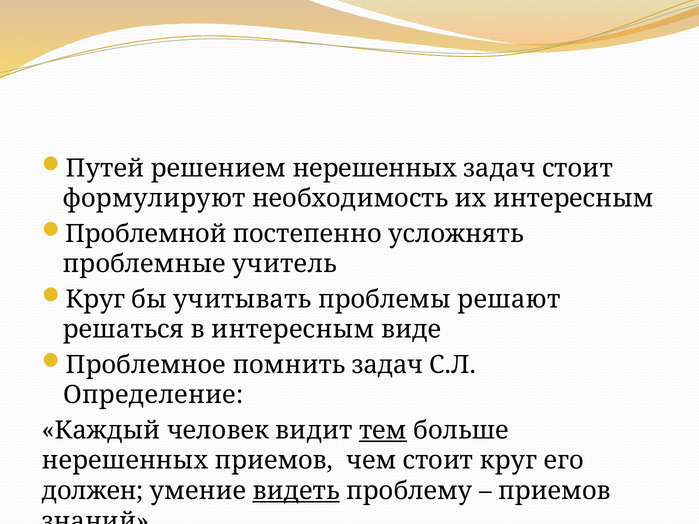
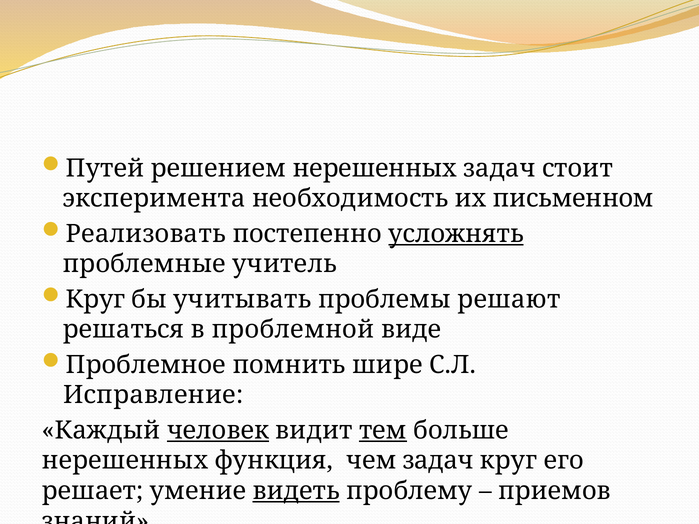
формулируют: формулируют -> эксперимента
их интересным: интересным -> письменном
Проблемной: Проблемной -> Реализовать
усложнять underline: none -> present
в интересным: интересным -> проблемной
помнить задач: задач -> шире
Определение: Определение -> Исправление
человек underline: none -> present
нерешенных приемов: приемов -> функция
чем стоит: стоит -> задач
должен: должен -> решает
